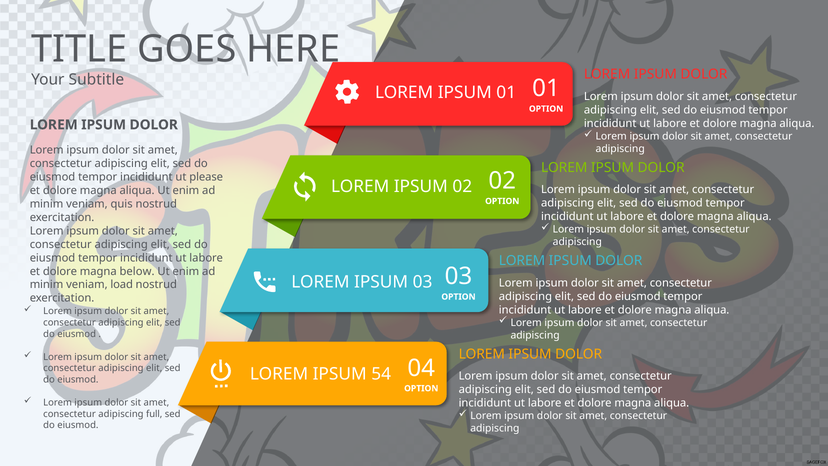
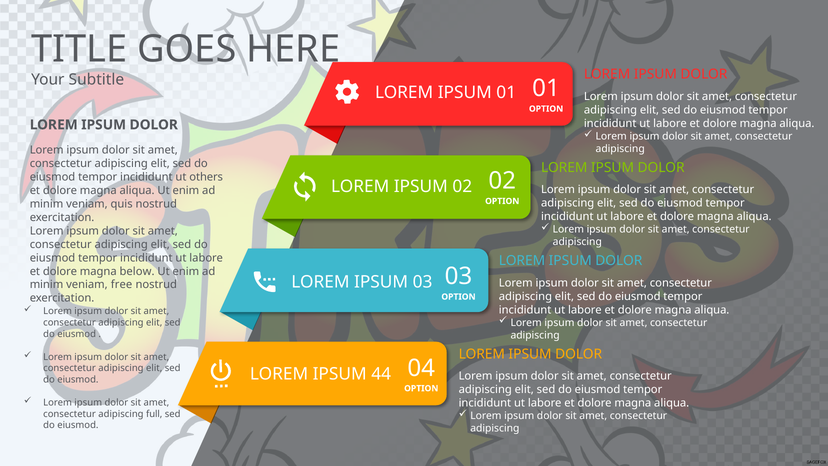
please: please -> others
load: load -> free
54: 54 -> 44
